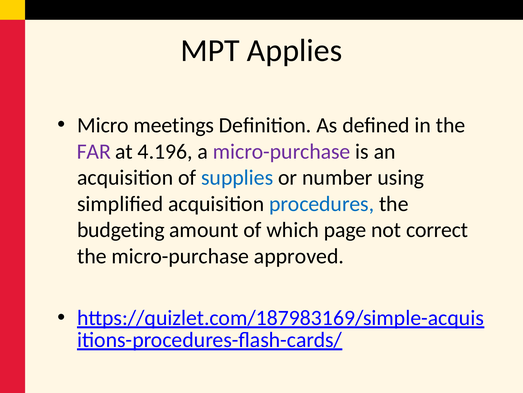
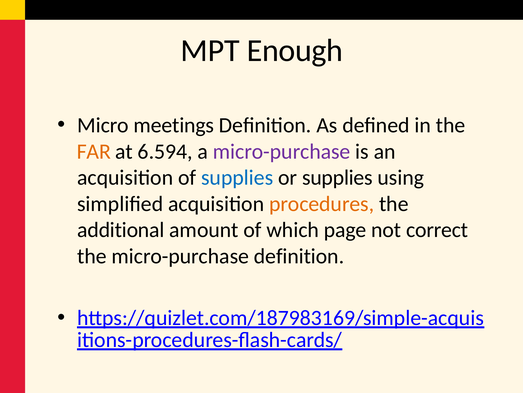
Applies: Applies -> Enough
FAR colour: purple -> orange
4.196: 4.196 -> 6.594
or number: number -> supplies
procedures colour: blue -> orange
budgeting: budgeting -> additional
micro-purchase approved: approved -> definition
